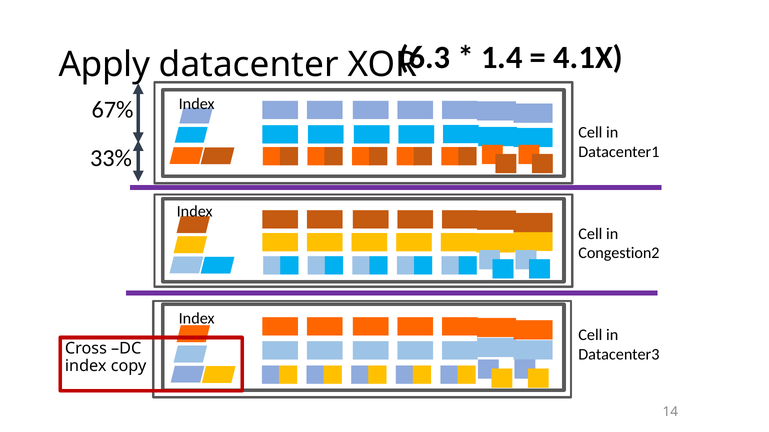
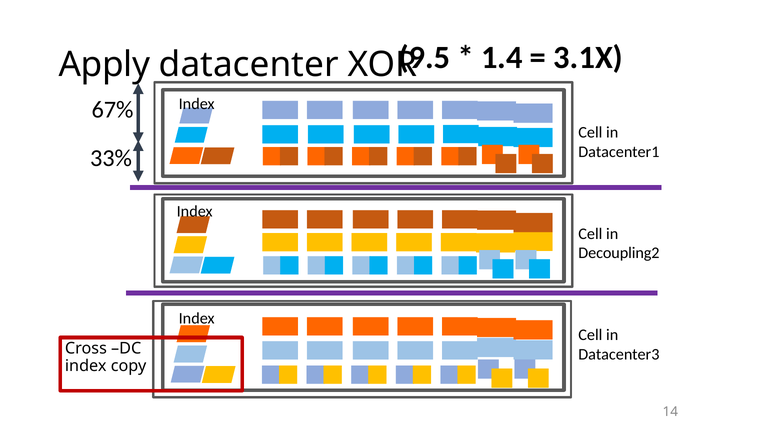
6.3: 6.3 -> 9.5
4.1X: 4.1X -> 3.1X
Congestion2: Congestion2 -> Decoupling2
